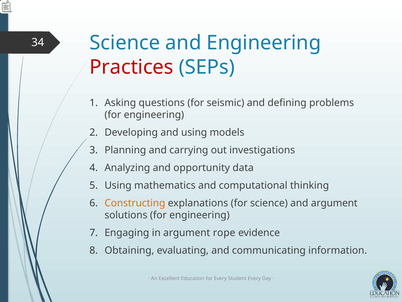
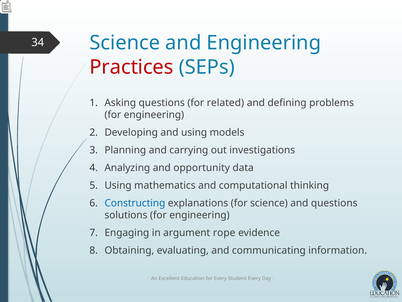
seismic: seismic -> related
Constructing colour: orange -> blue
and argument: argument -> questions
